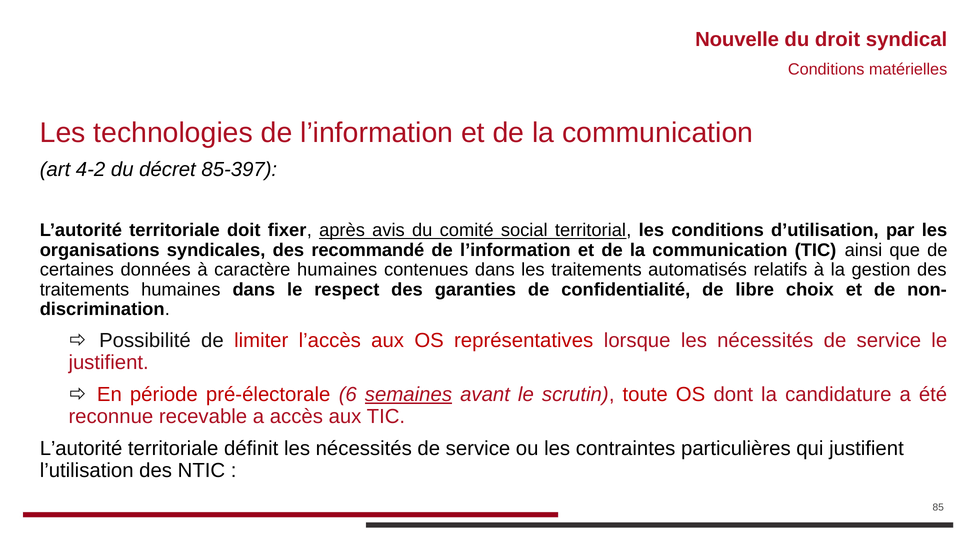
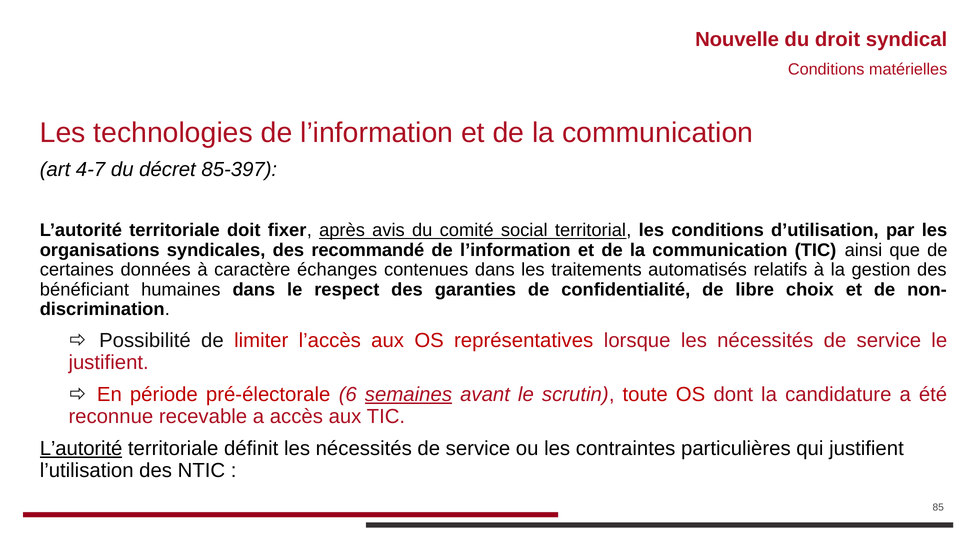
4-2: 4-2 -> 4-7
caractère humaines: humaines -> échanges
traitements at (85, 290): traitements -> bénéficiant
L’autorité at (81, 449) underline: none -> present
